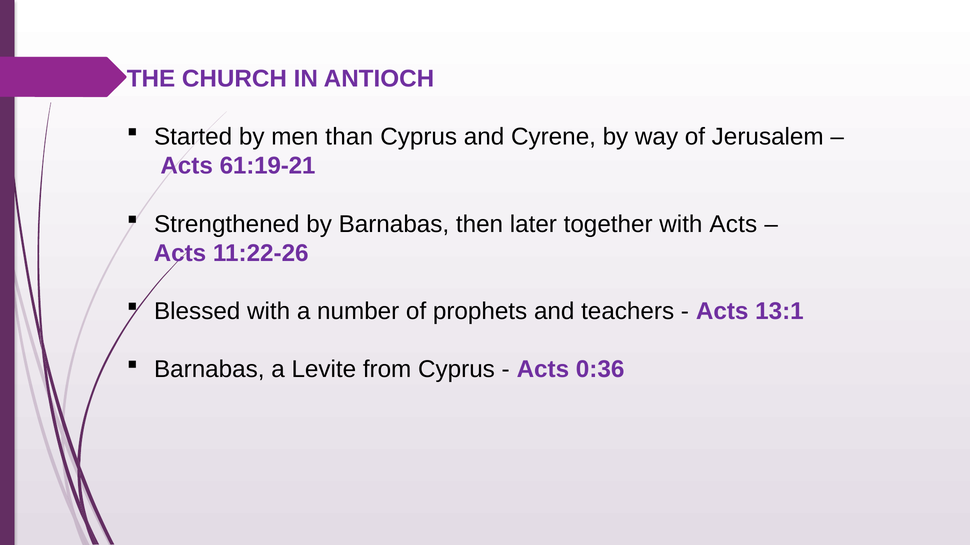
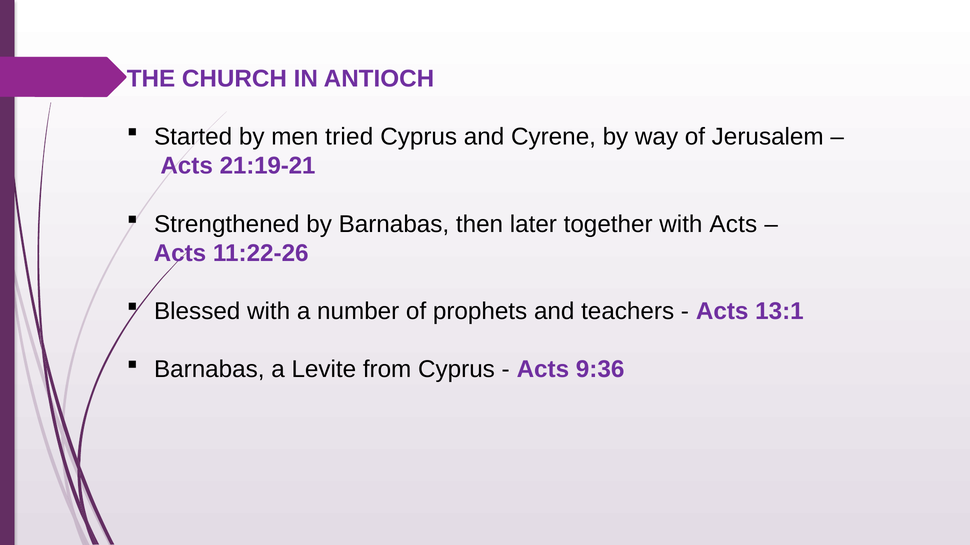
than: than -> tried
61:19-21: 61:19-21 -> 21:19-21
0:36: 0:36 -> 9:36
